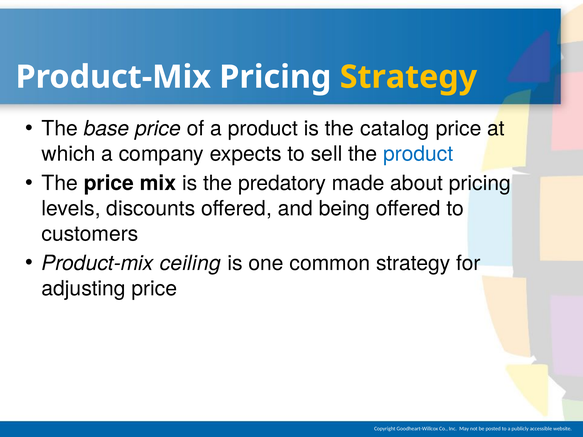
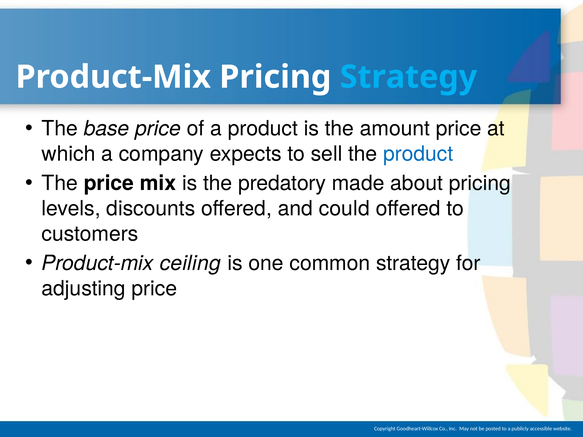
Strategy at (408, 77) colour: yellow -> light blue
catalog: catalog -> amount
being: being -> could
